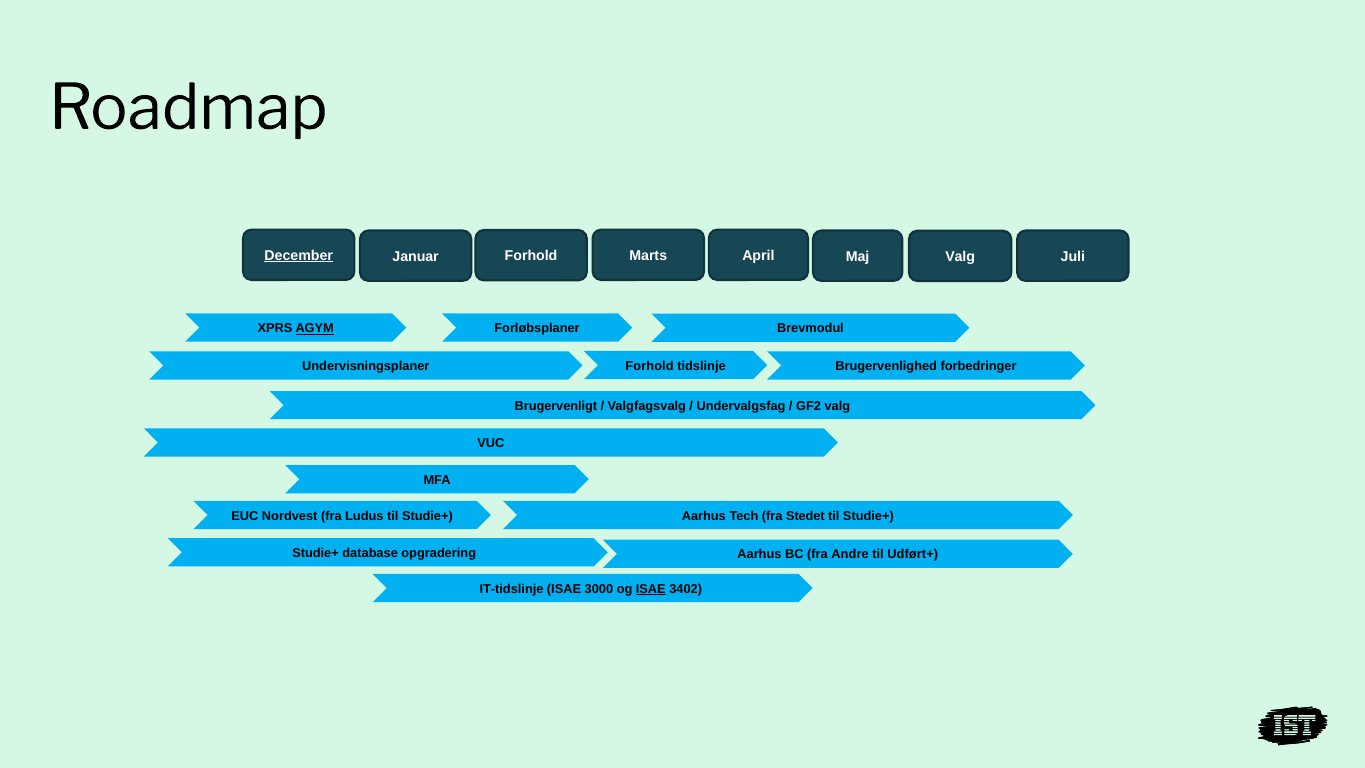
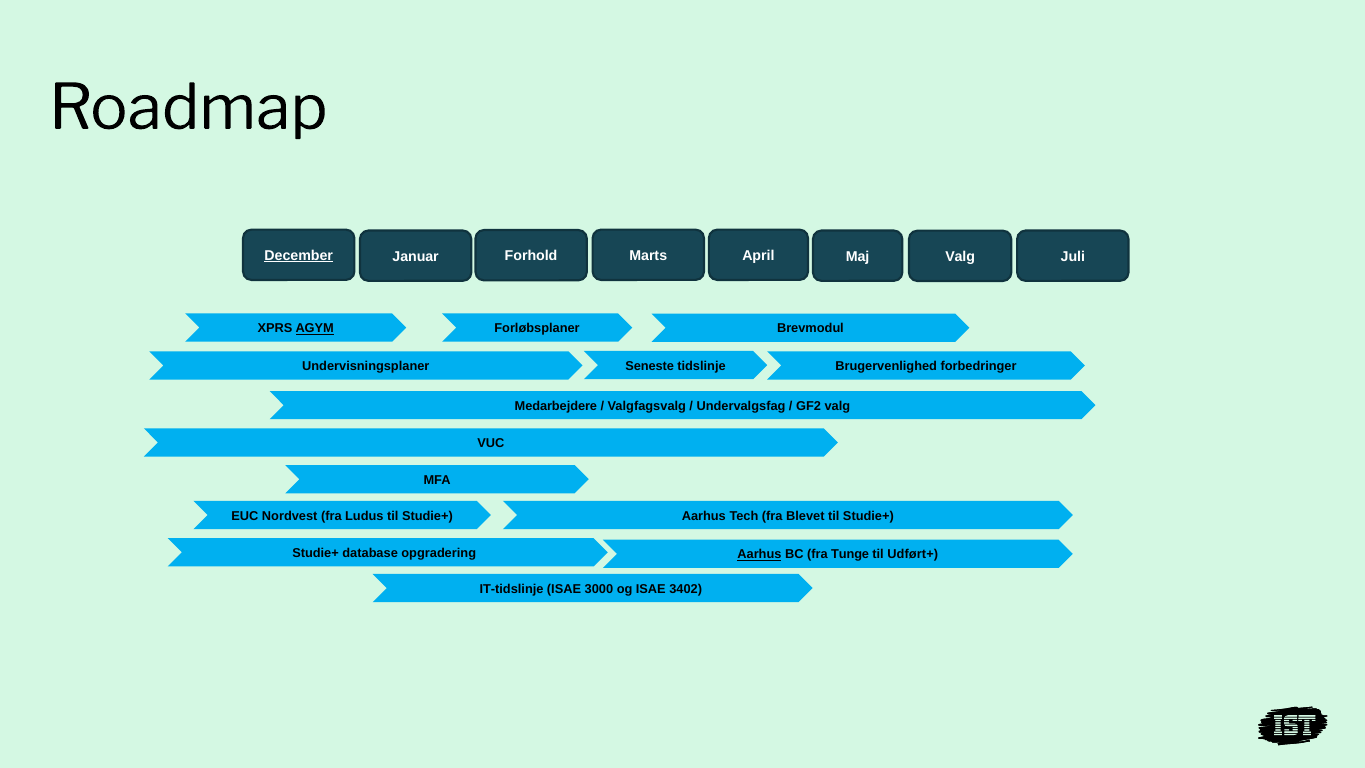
Forhold at (650, 366): Forhold -> Seneste
Brugervenligt: Brugervenligt -> Medarbejdere
Stedet: Stedet -> Blevet
Aarhus at (759, 555) underline: none -> present
Andre: Andre -> Tunge
ISAE at (651, 589) underline: present -> none
